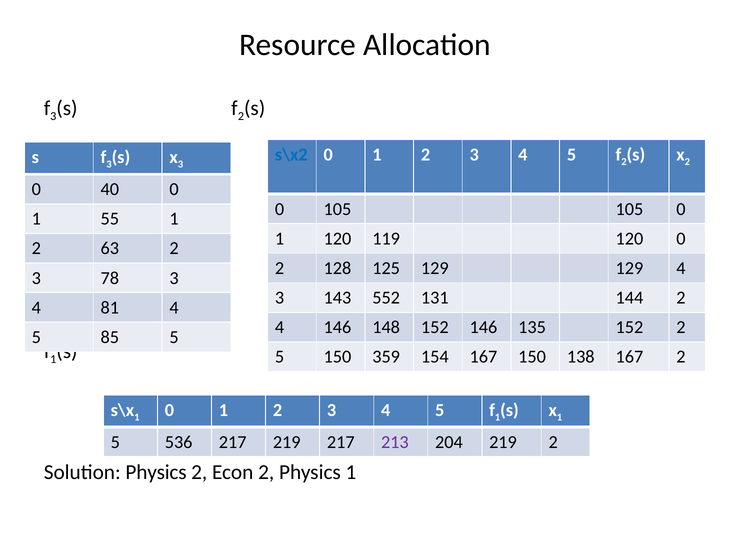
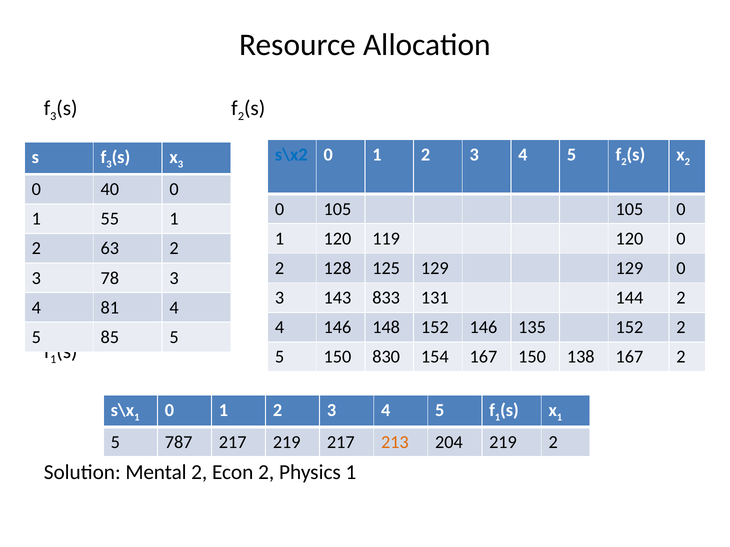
129 4: 4 -> 0
552: 552 -> 833
359: 359 -> 830
536: 536 -> 787
213 colour: purple -> orange
Solution Physics: Physics -> Mental
